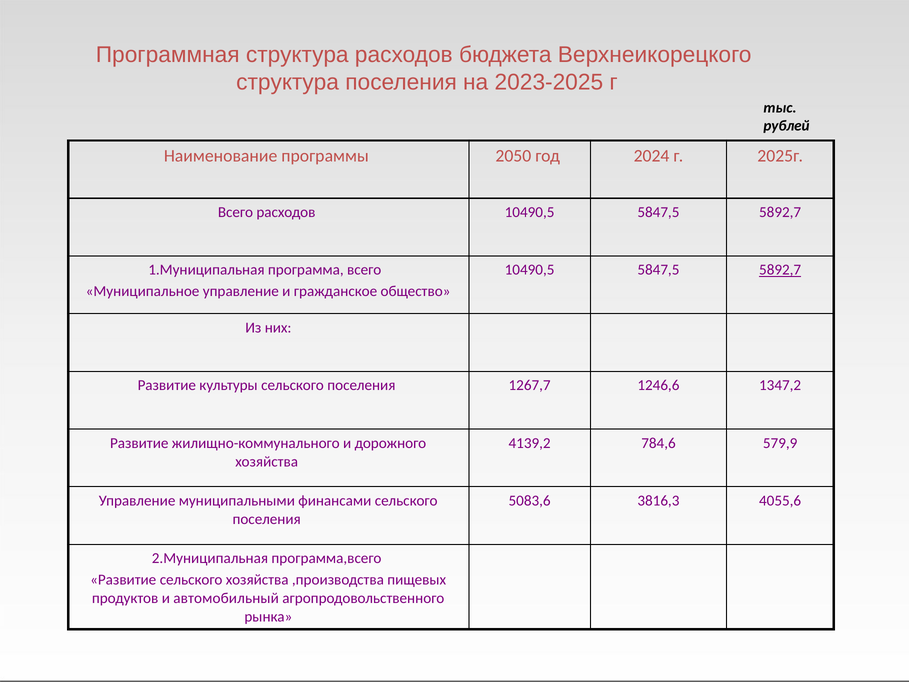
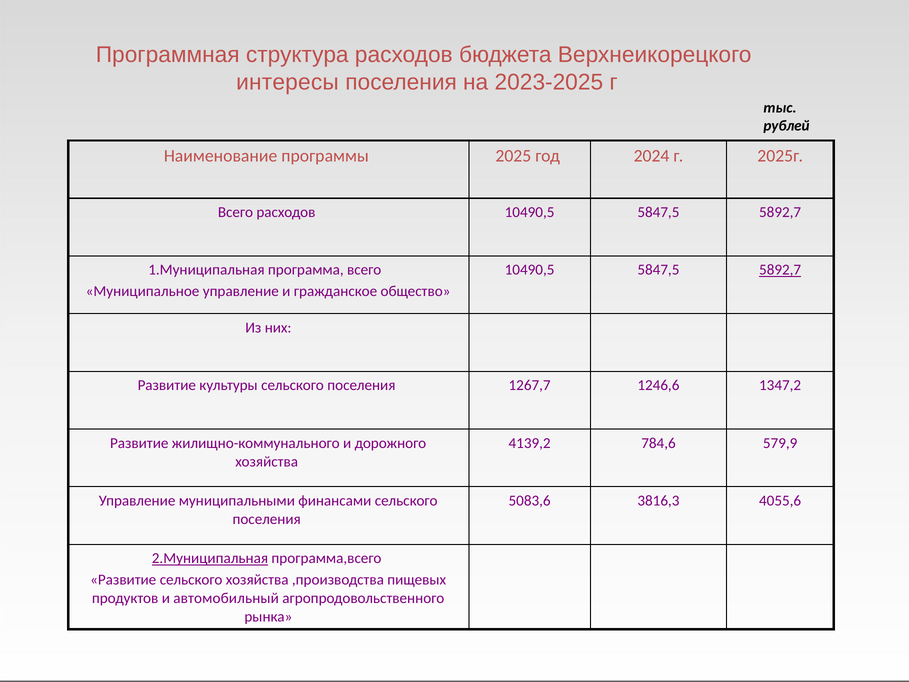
структура at (288, 82): структура -> интересы
2050: 2050 -> 2025
2.Муниципальная underline: none -> present
